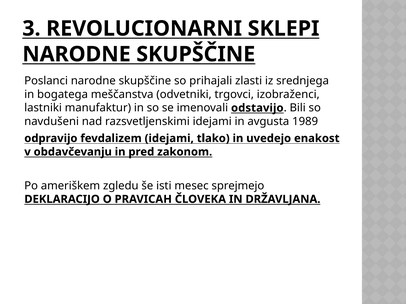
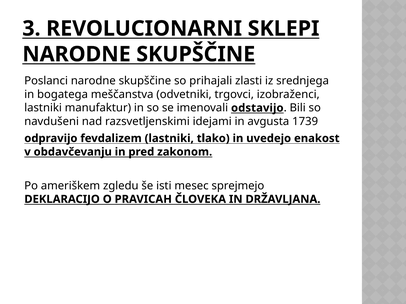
1989: 1989 -> 1739
fevdalizem idejami: idejami -> lastniki
